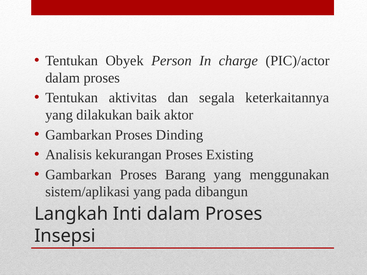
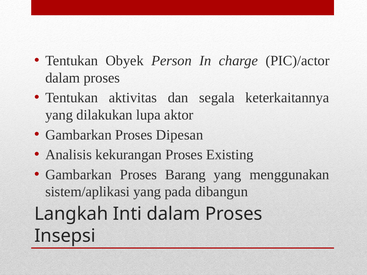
baik: baik -> lupa
Dinding: Dinding -> Dipesan
